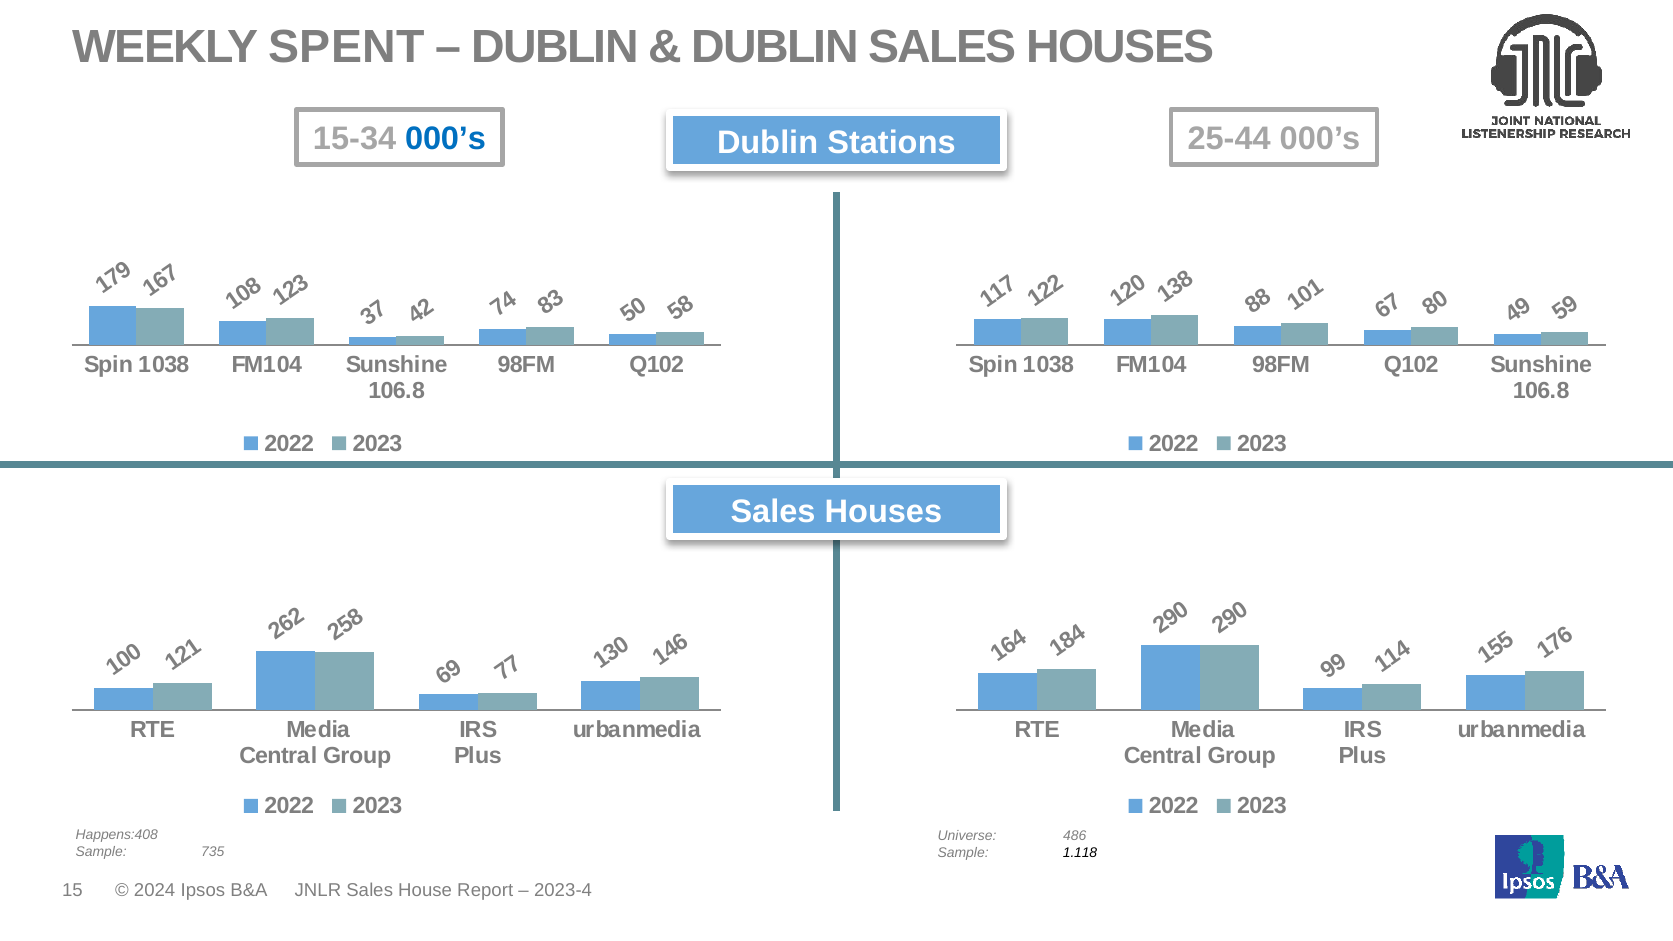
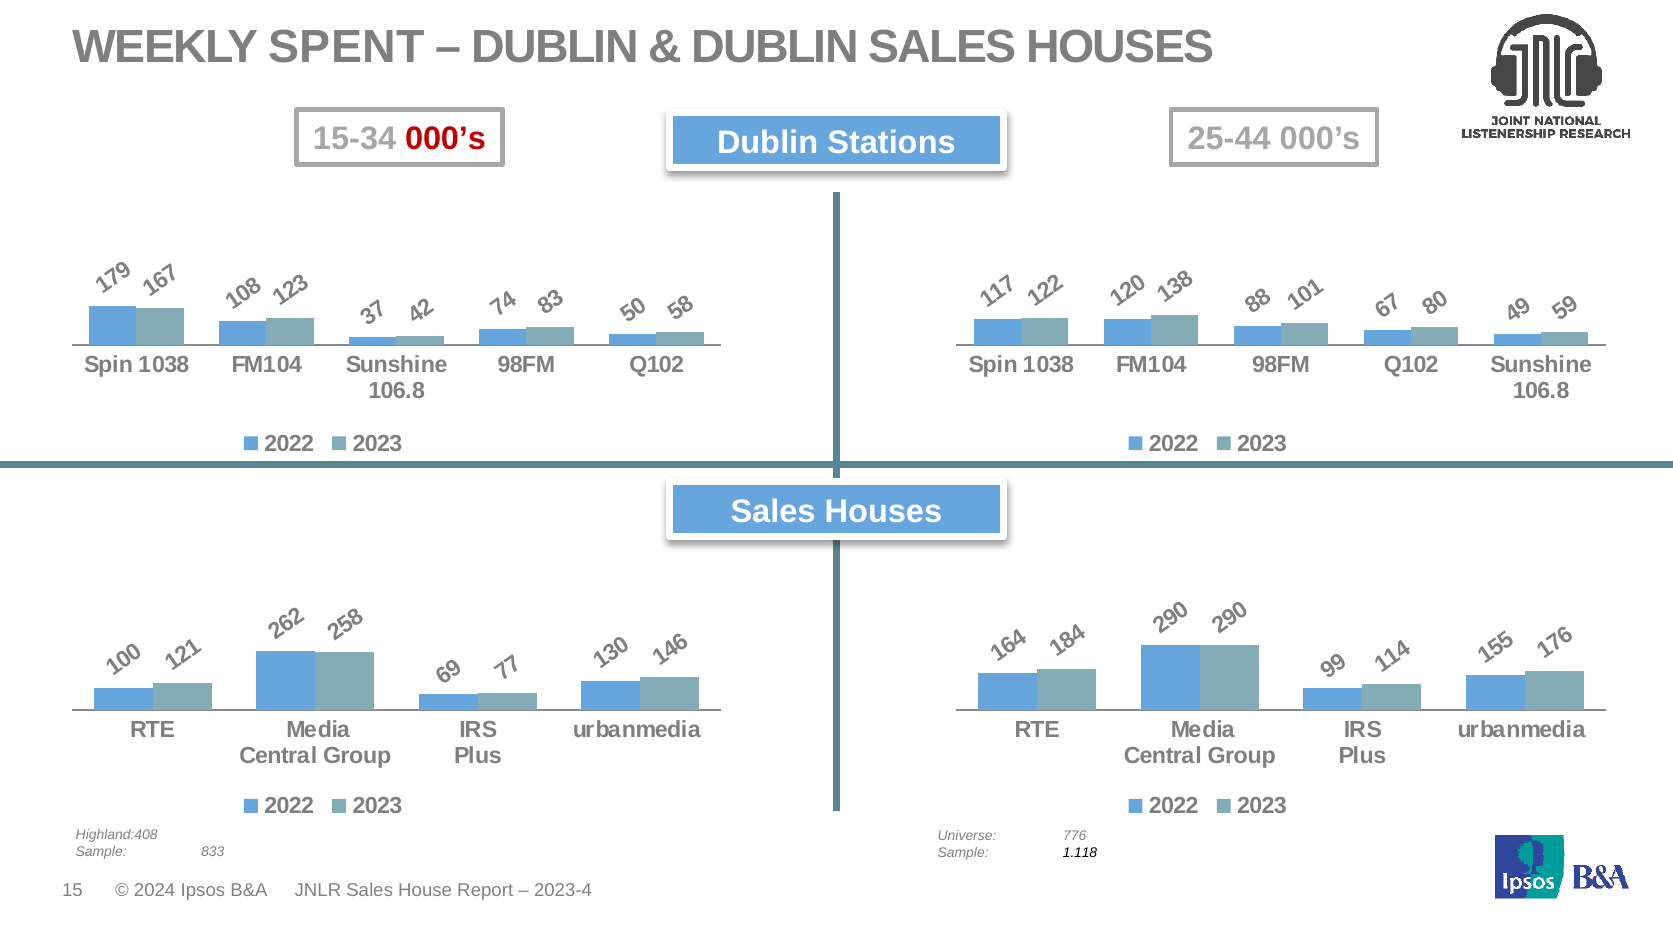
000’s at (445, 139) colour: blue -> red
Happens:408: Happens:408 -> Highland:408
486: 486 -> 776
735: 735 -> 833
